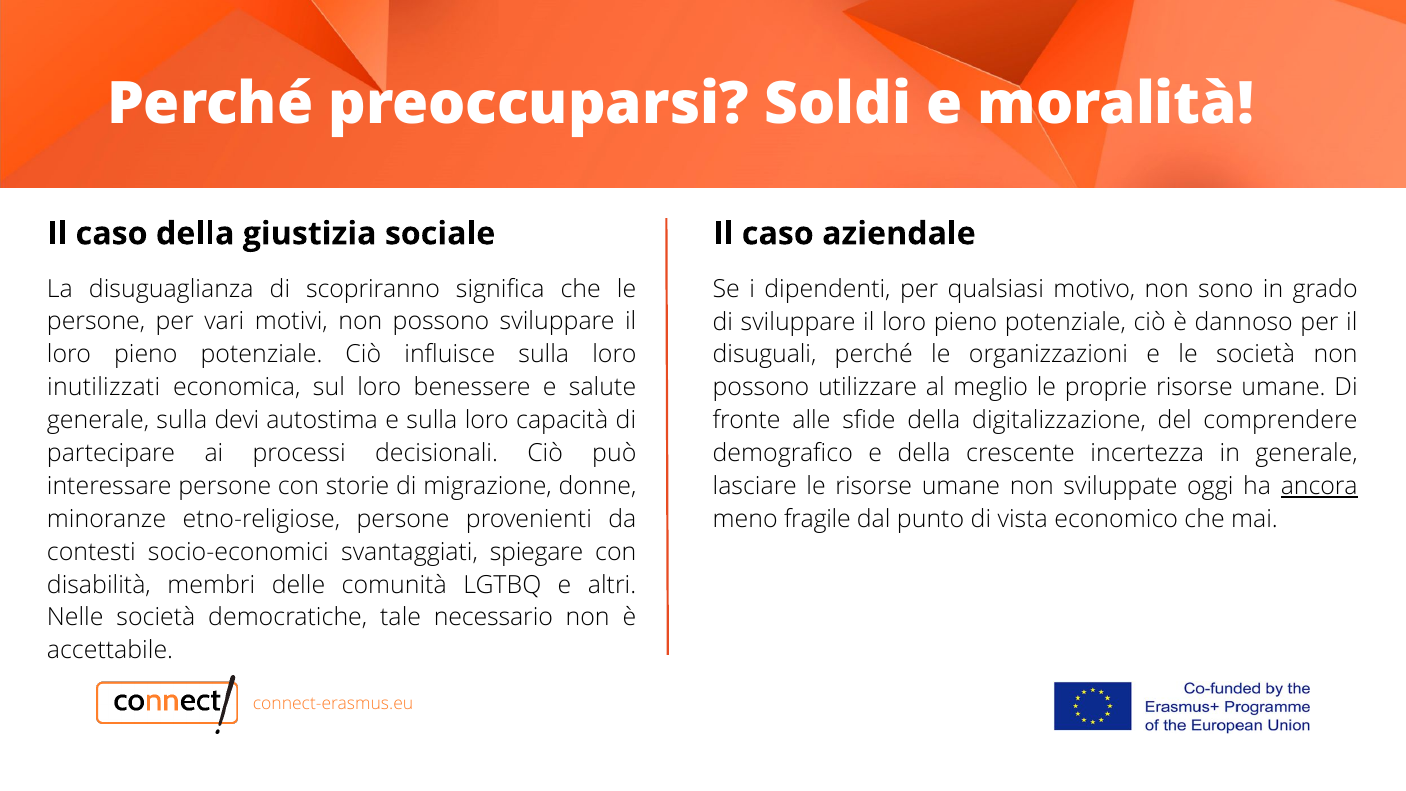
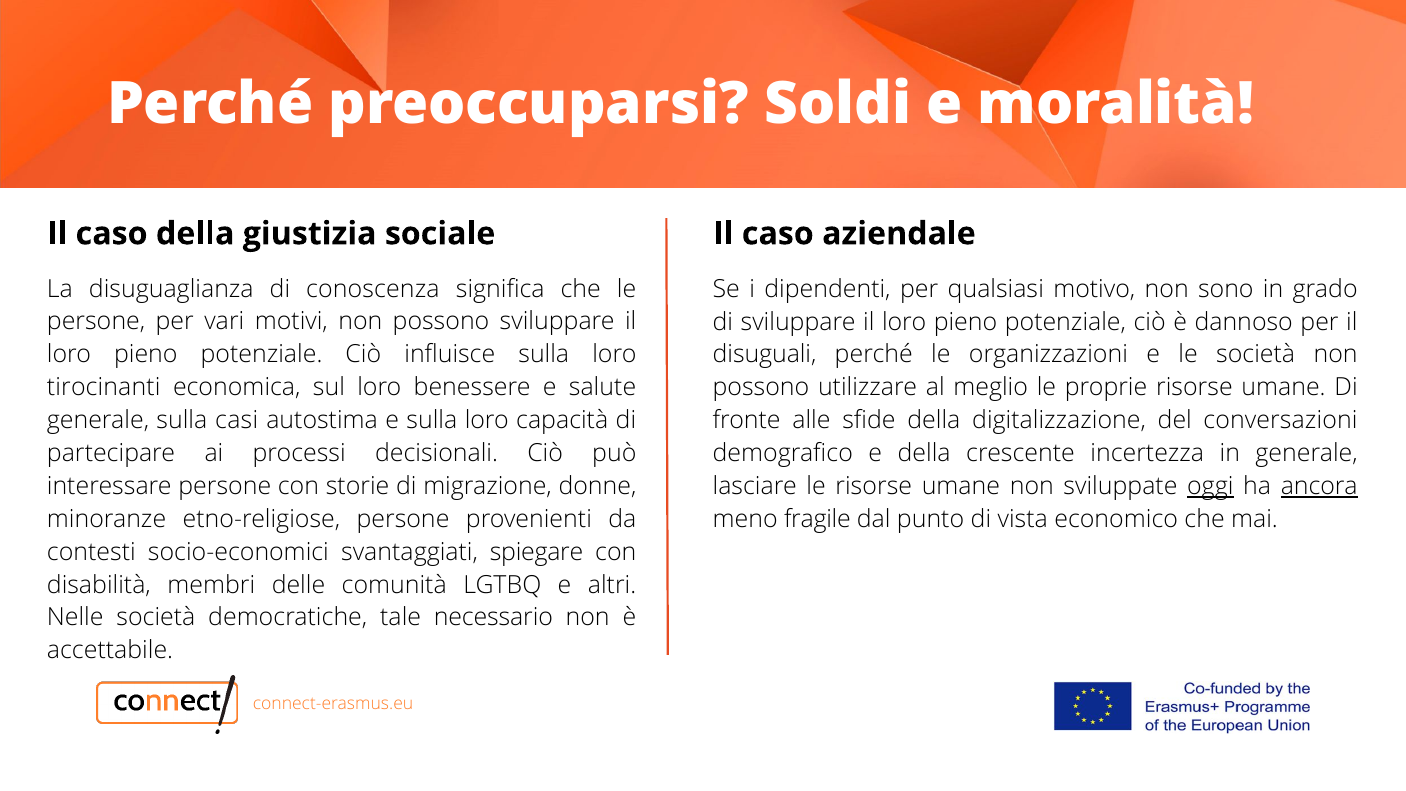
scopriranno: scopriranno -> conoscenza
inutilizzati: inutilizzati -> tirocinanti
devi: devi -> casi
comprendere: comprendere -> conversazioni
oggi underline: none -> present
